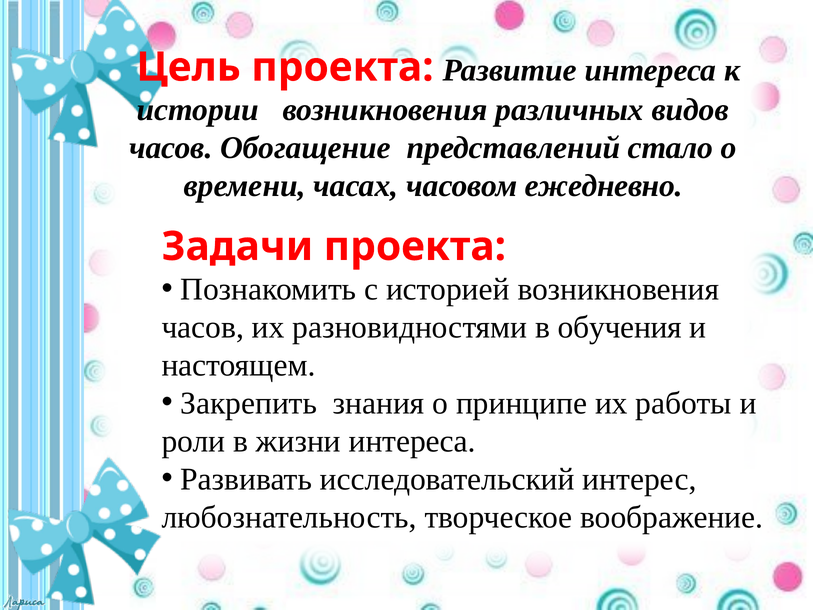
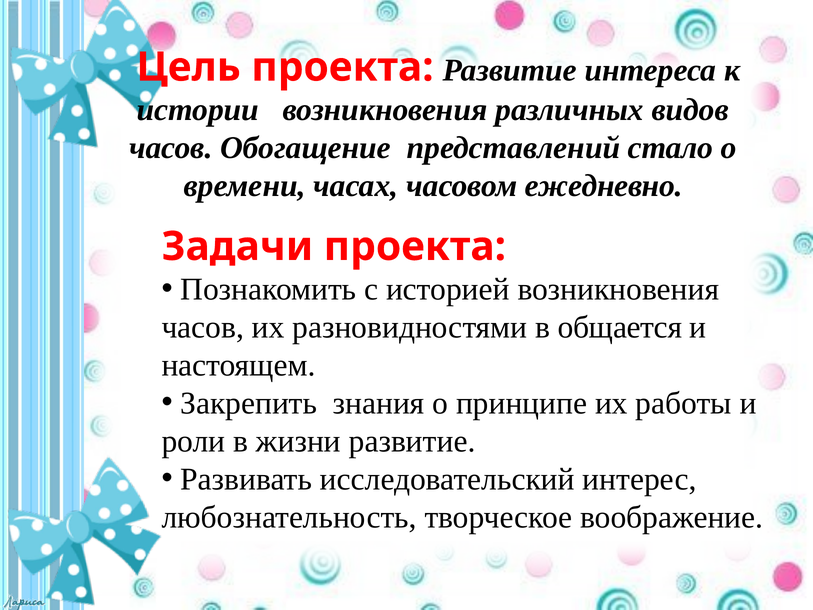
обучения: обучения -> общается
жизни интереса: интереса -> развитие
